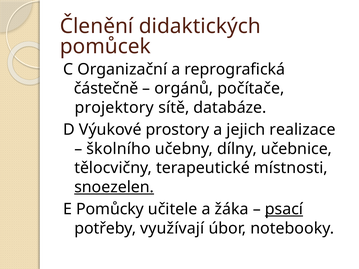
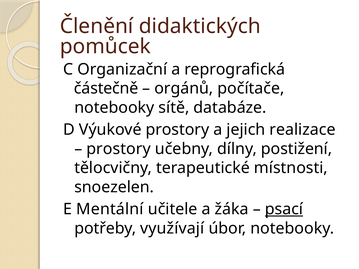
projektory at (114, 108): projektory -> notebooky
školního at (119, 149): školního -> prostory
učebnice: učebnice -> postižení
snoezelen underline: present -> none
Pomůcky: Pomůcky -> Mentální
